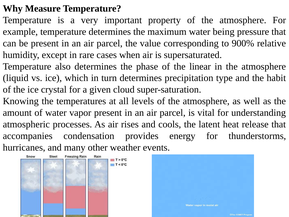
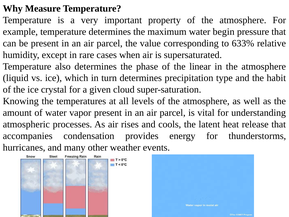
being: being -> begin
900%: 900% -> 633%
